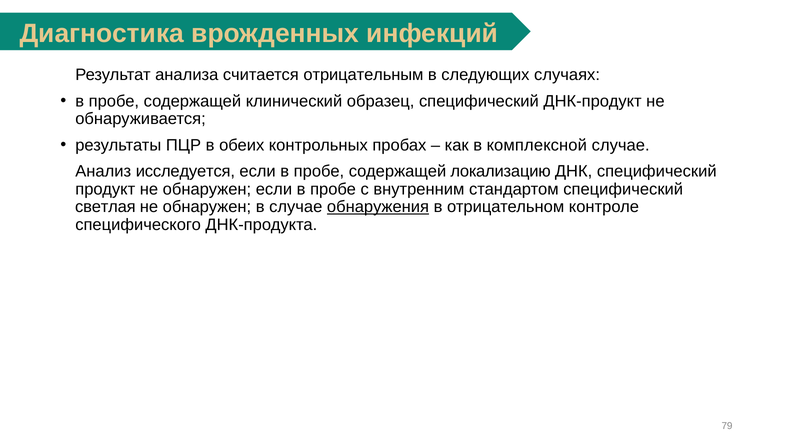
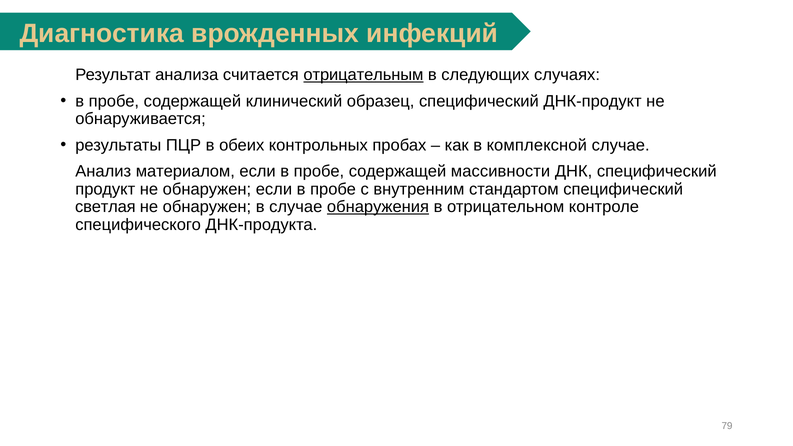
отрицательным underline: none -> present
исследуется: исследуется -> материалом
локализацию: локализацию -> массивности
